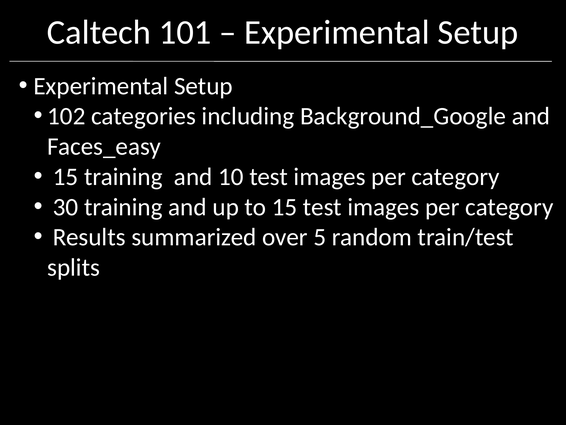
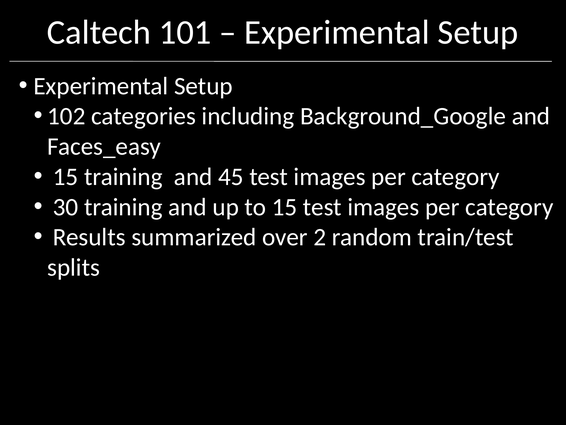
10: 10 -> 45
5: 5 -> 2
